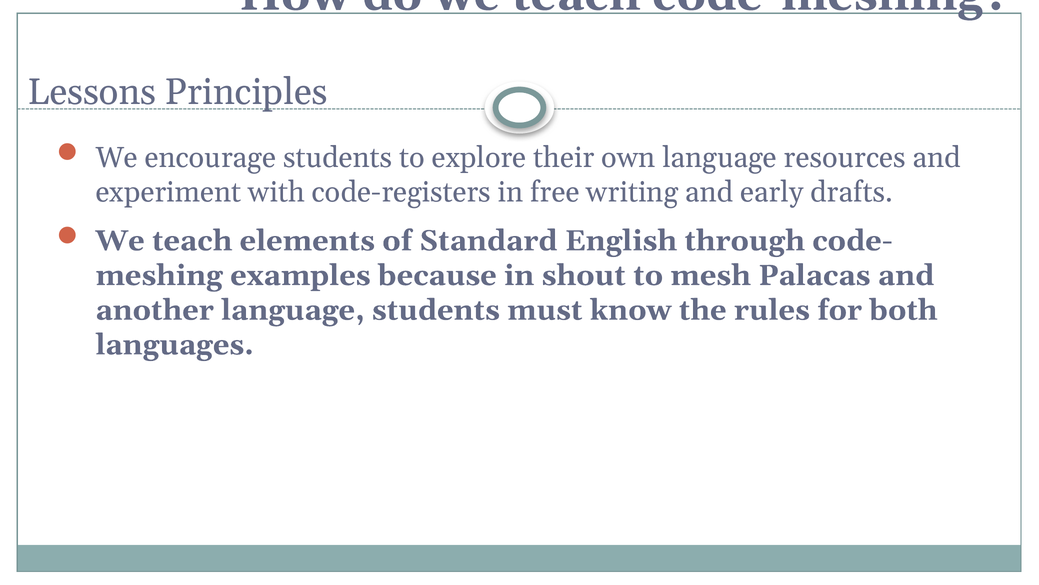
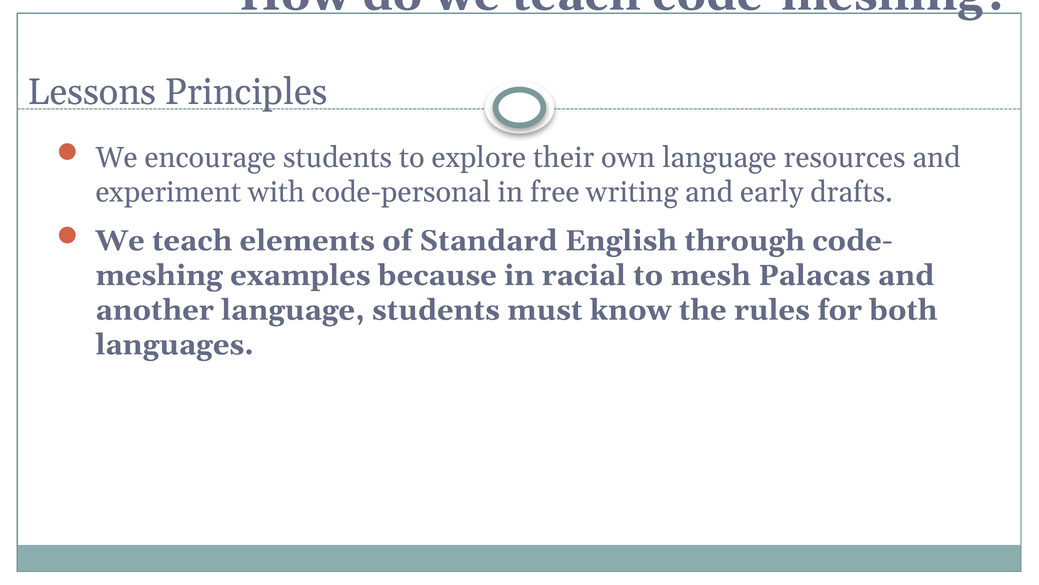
code-registers: code-registers -> code-personal
shout: shout -> racial
